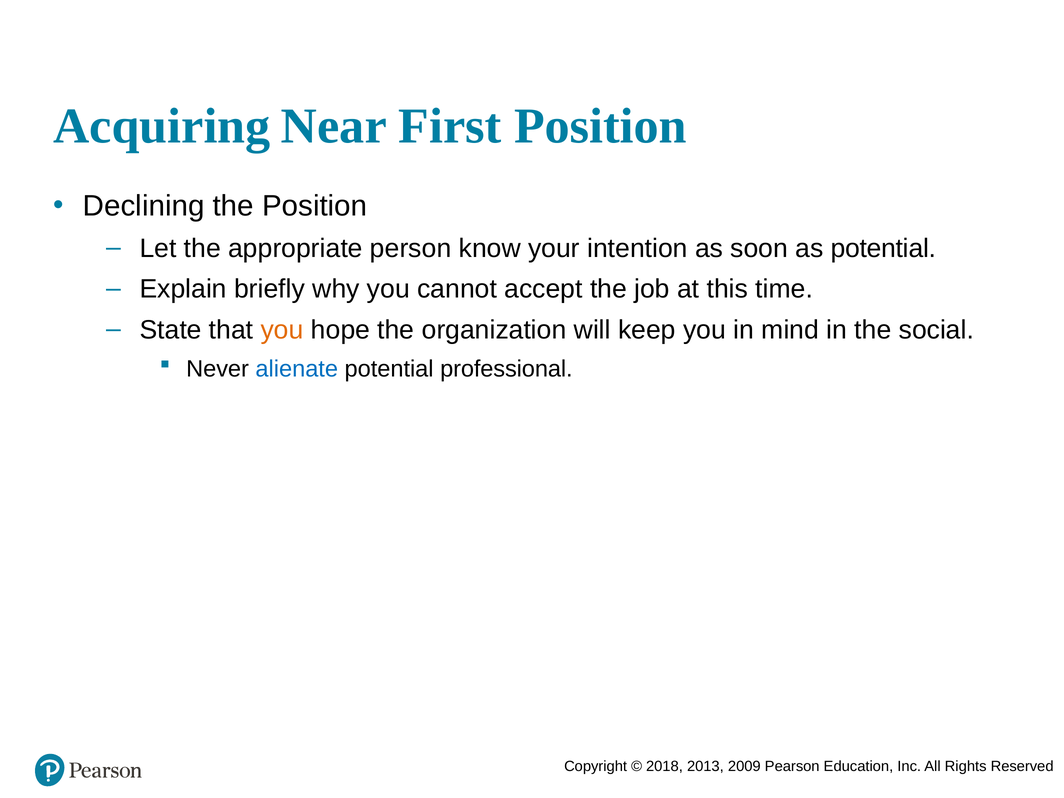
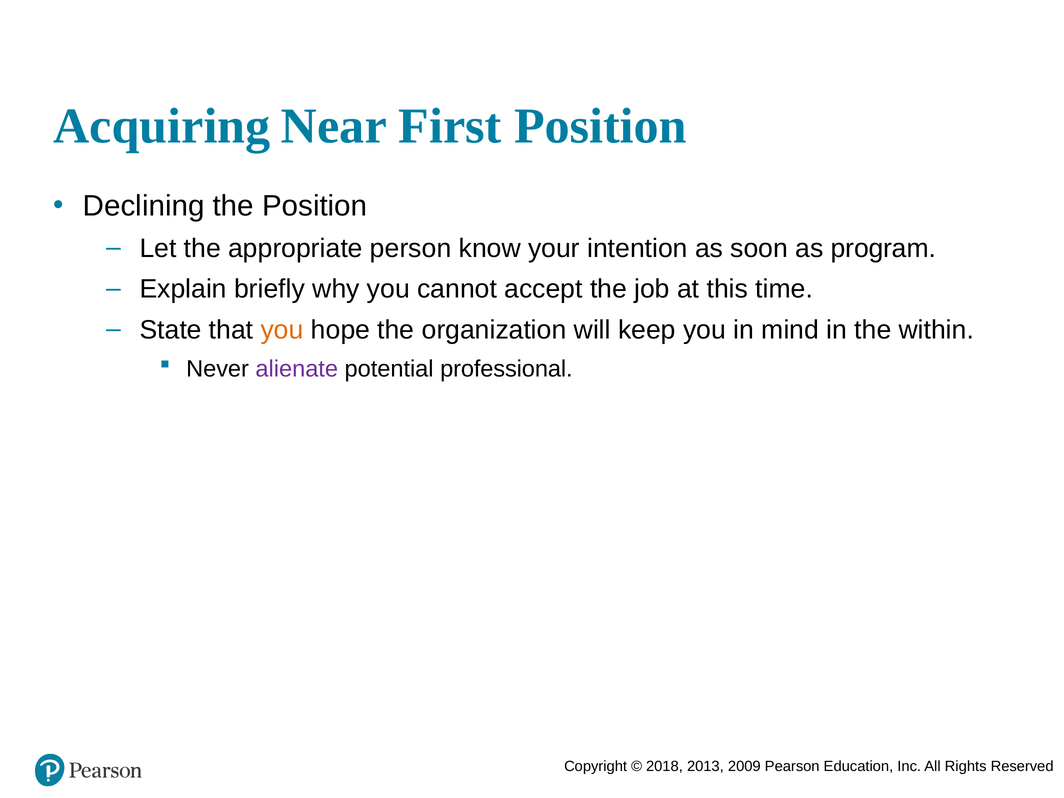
as potential: potential -> program
social: social -> within
alienate colour: blue -> purple
